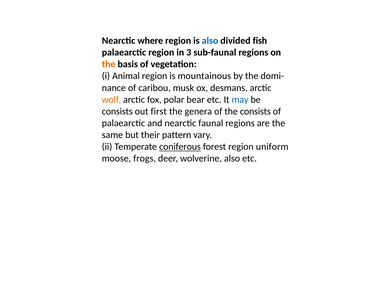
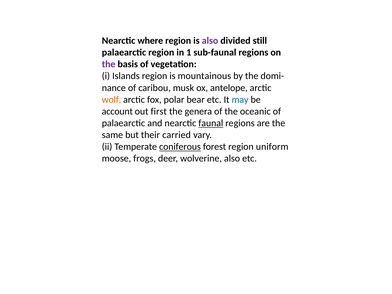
also at (210, 41) colour: blue -> purple
fish: fish -> still
3: 3 -> 1
the at (109, 64) colour: orange -> purple
Animal: Animal -> Islands
desmans: desmans -> antelope
consists at (117, 111): consists -> account
the consists: consists -> oceanic
faunal underline: none -> present
pattern: pattern -> carried
